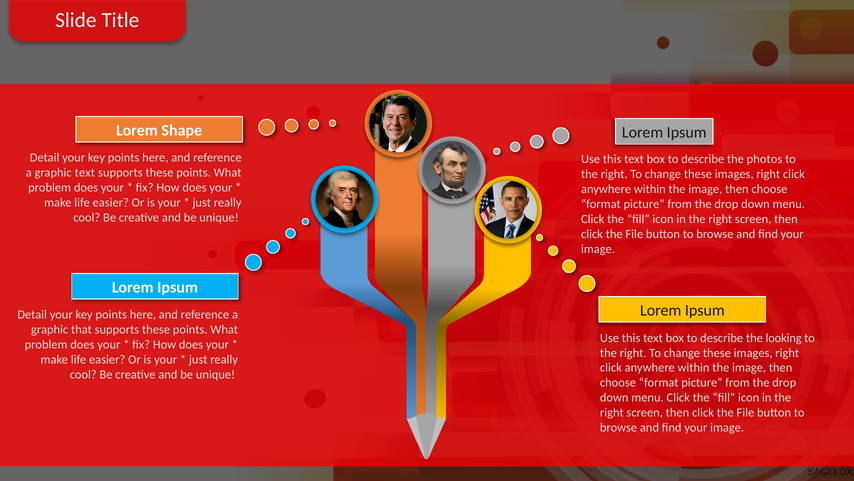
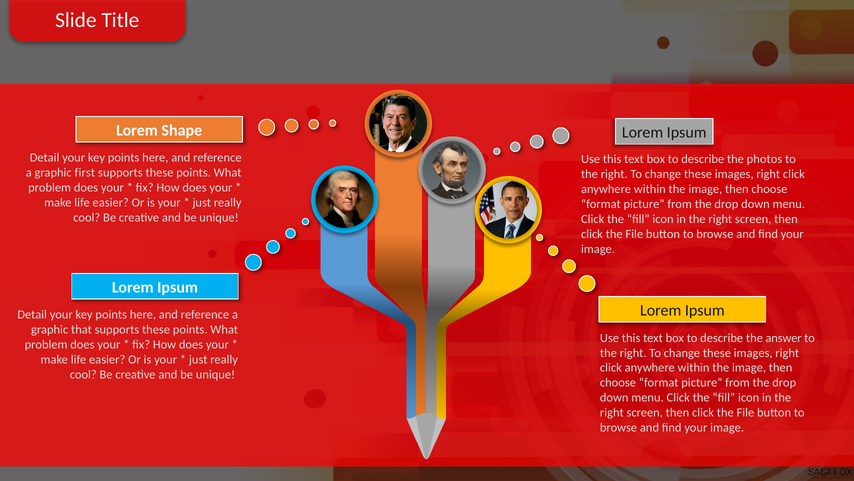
graphic text: text -> first
looking: looking -> answer
